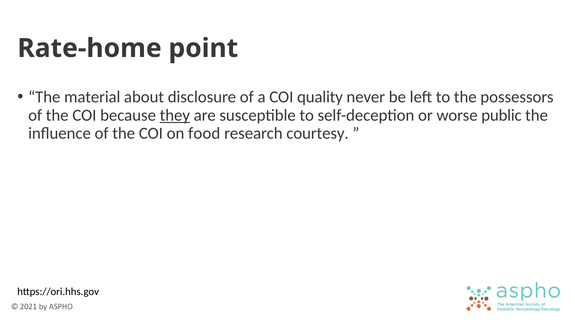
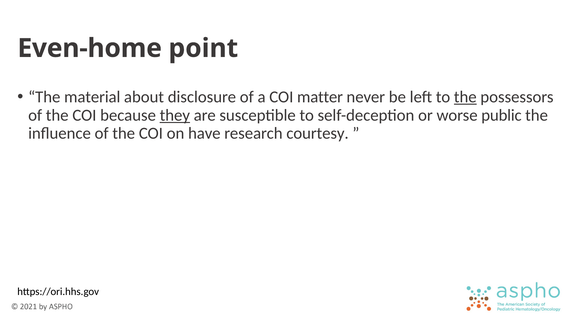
Rate-home: Rate-home -> Even-home
quality: quality -> matter
the at (465, 97) underline: none -> present
food: food -> have
